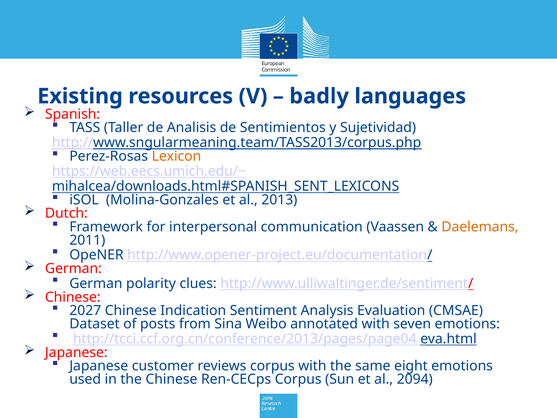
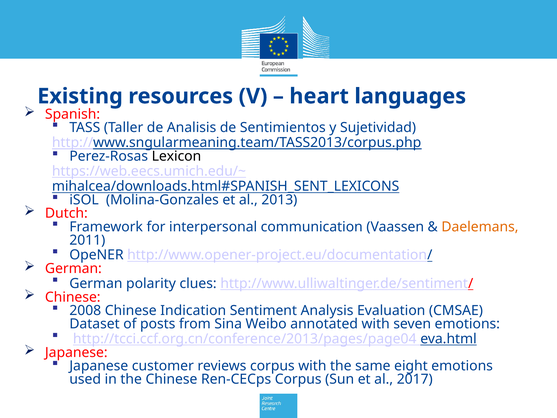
badly: badly -> heart
Lexicon colour: orange -> black
2027: 2027 -> 2008
2094: 2094 -> 2017
